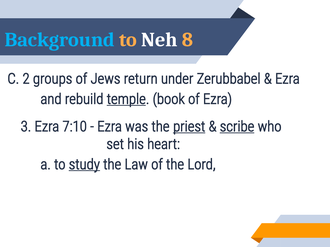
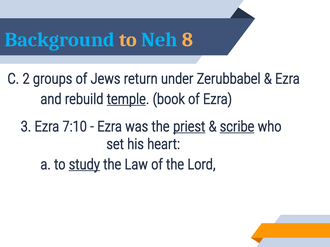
Neh colour: white -> light blue
